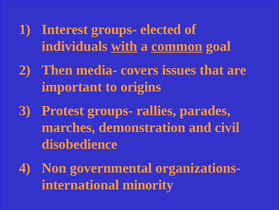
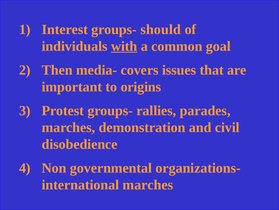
elected: elected -> should
common underline: present -> none
international minority: minority -> marches
